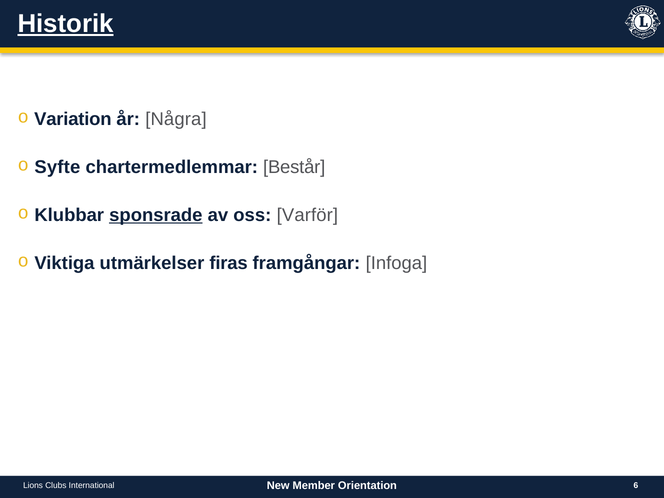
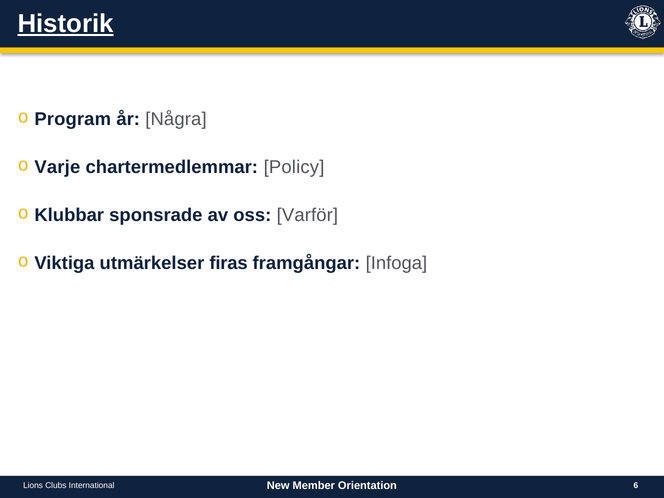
Variation: Variation -> Program
Syfte: Syfte -> Varje
Består: Består -> Policy
sponsrade underline: present -> none
